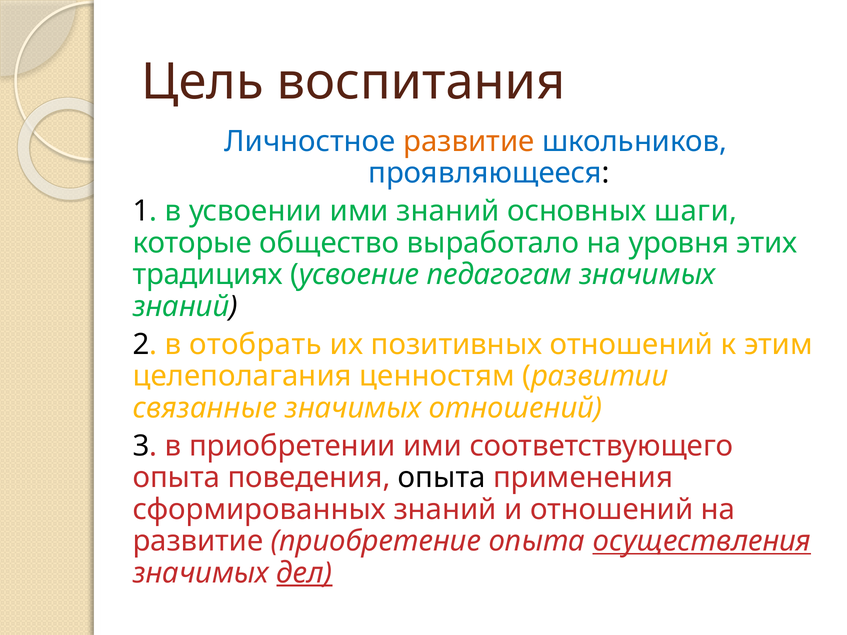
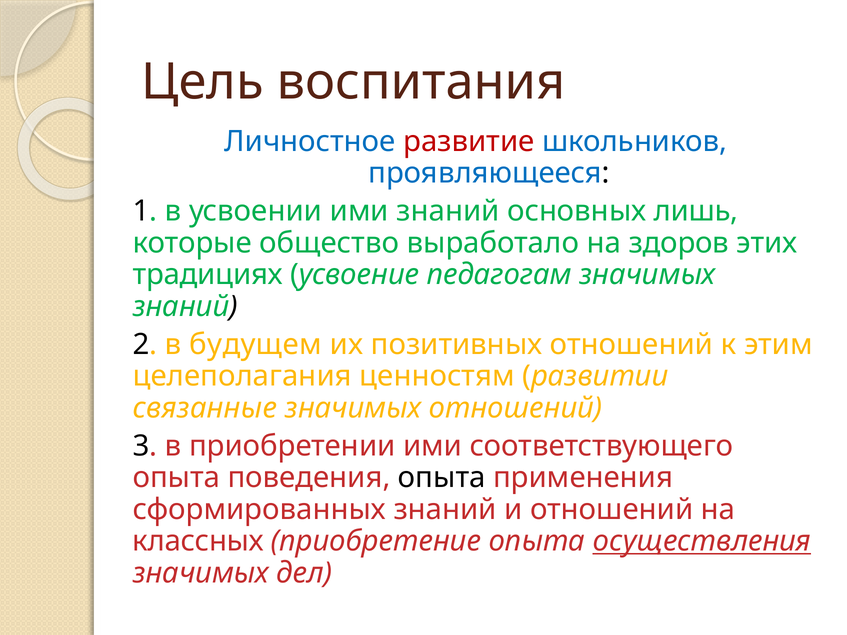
развитие at (469, 141) colour: orange -> red
шаги: шаги -> лишь
уровня: уровня -> здоров
отобрать: отобрать -> будущем
развитие at (198, 541): развитие -> классных
дел underline: present -> none
